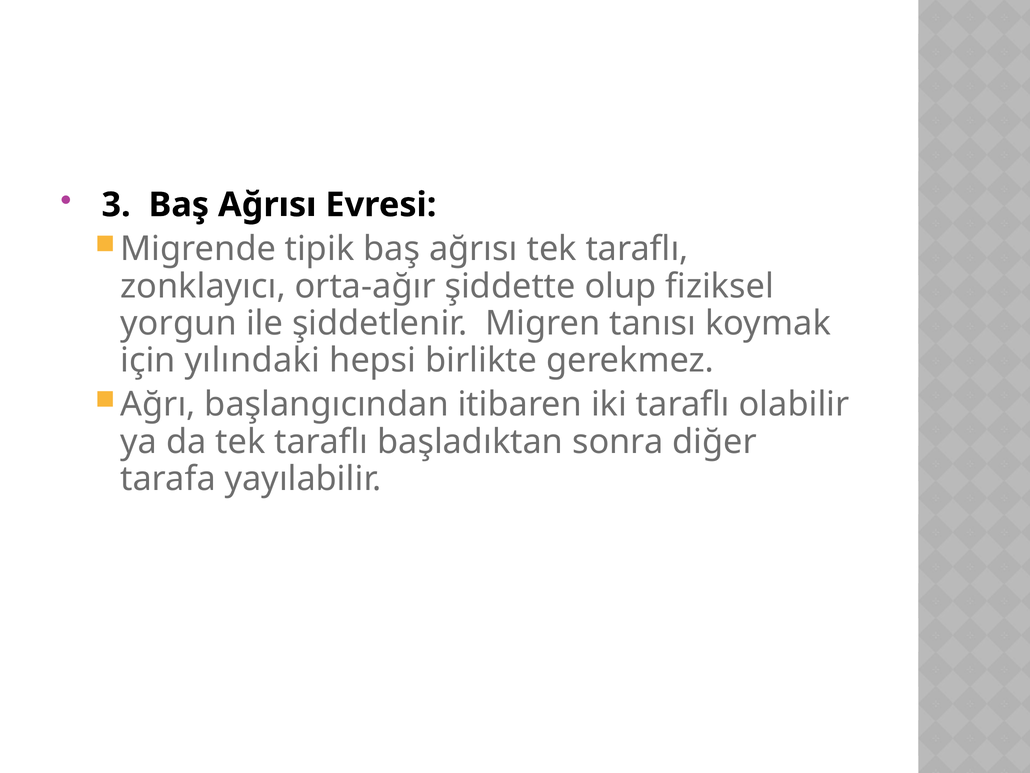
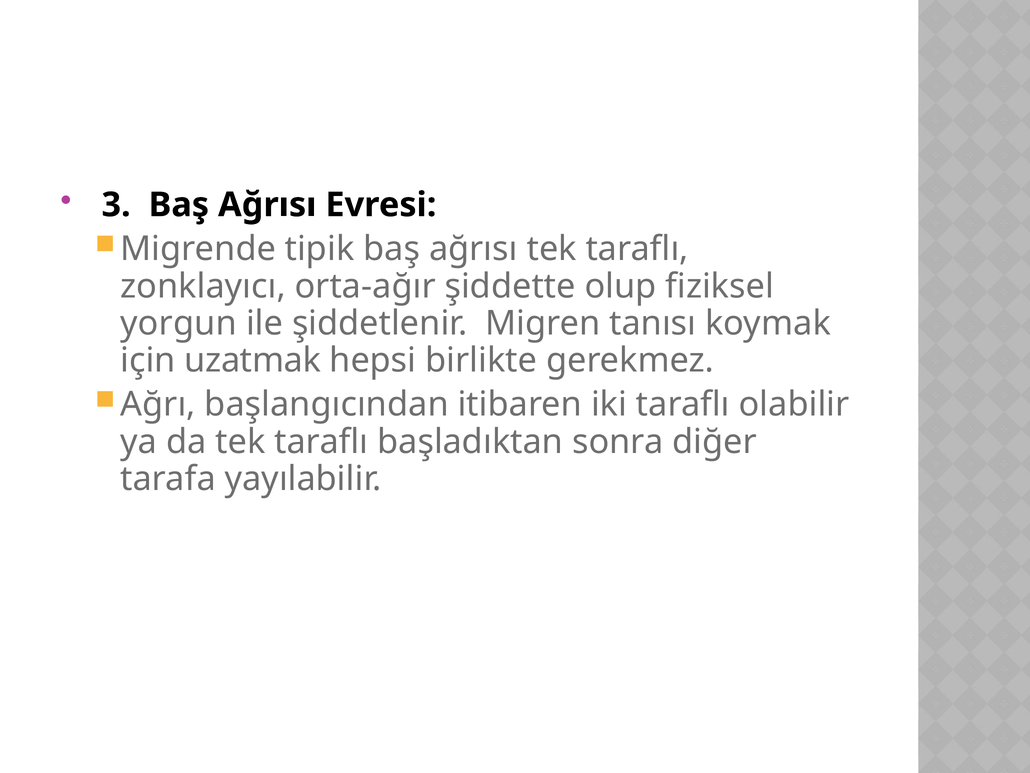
yılındaki: yılındaki -> uzatmak
